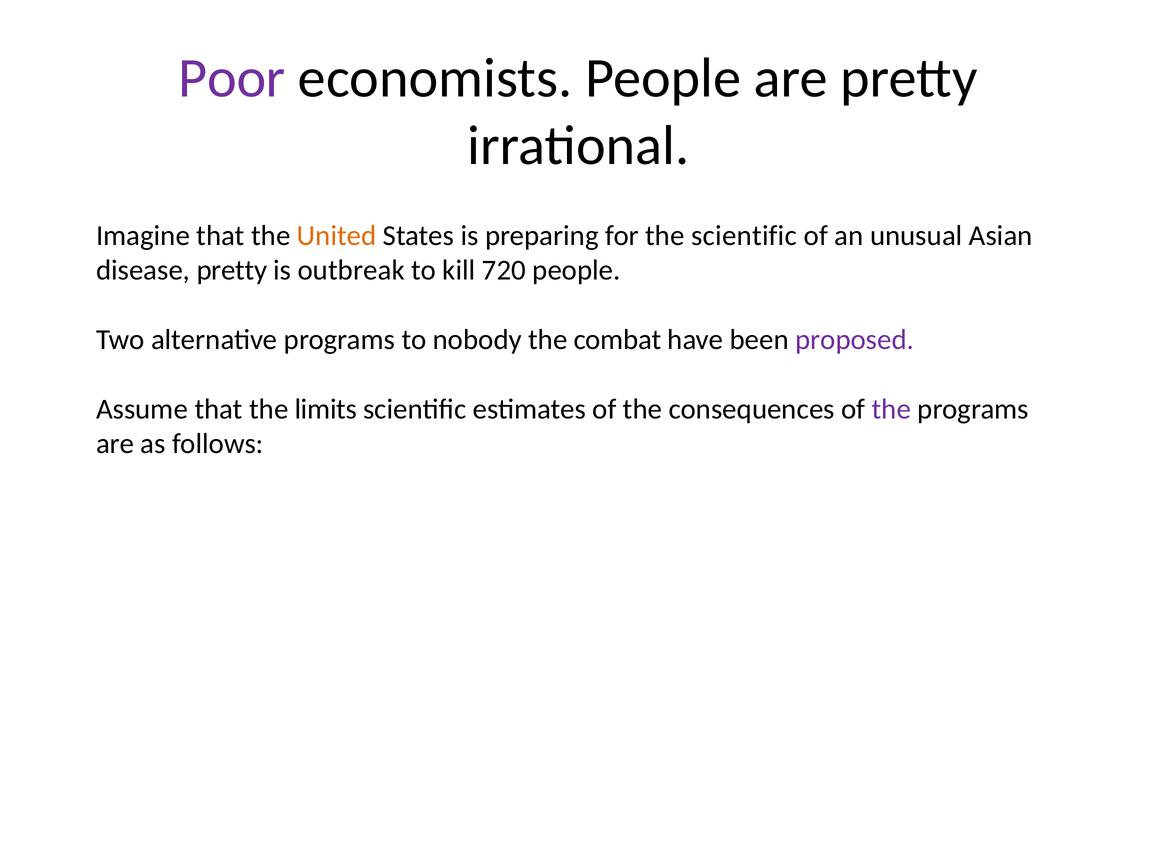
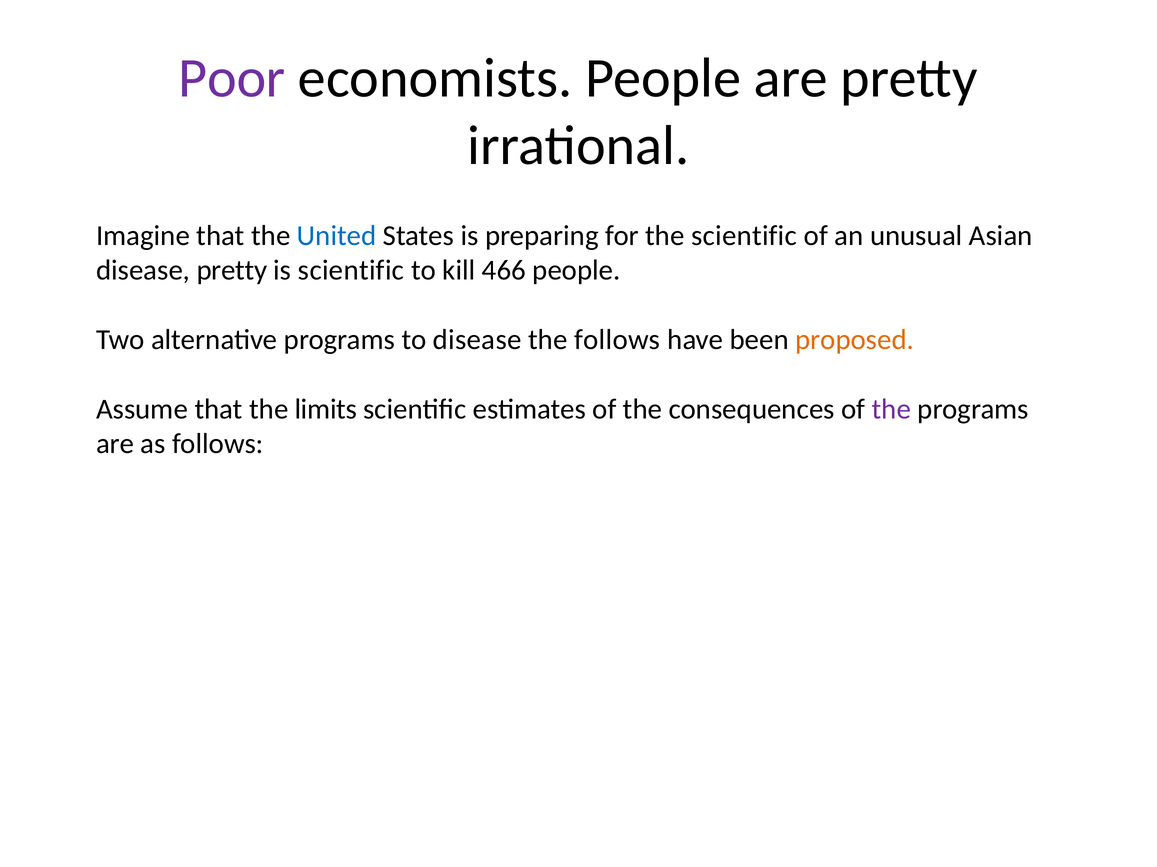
United colour: orange -> blue
is outbreak: outbreak -> scientific
720: 720 -> 466
to nobody: nobody -> disease
the combat: combat -> follows
proposed colour: purple -> orange
